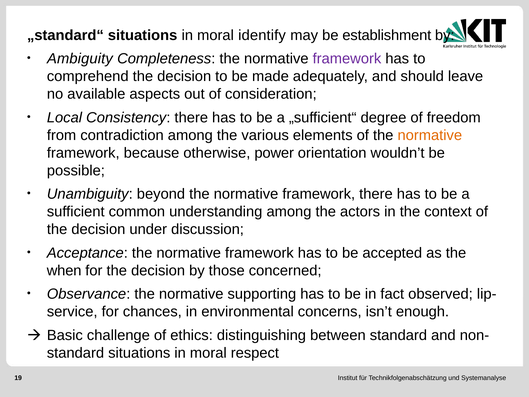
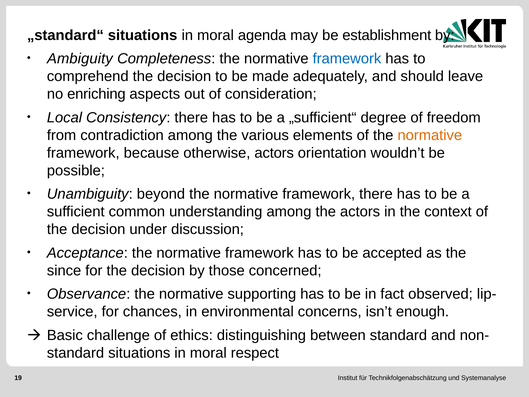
identify: identify -> agenda
framework at (347, 59) colour: purple -> blue
available: available -> enriching
otherwise power: power -> actors
when: when -> since
